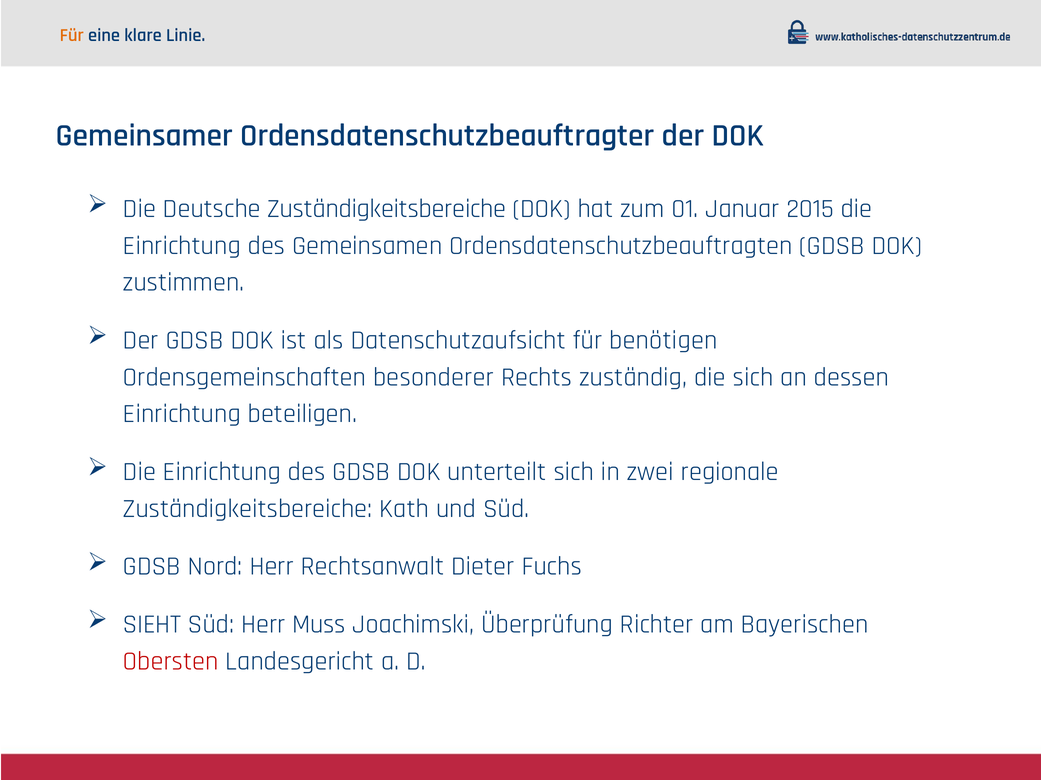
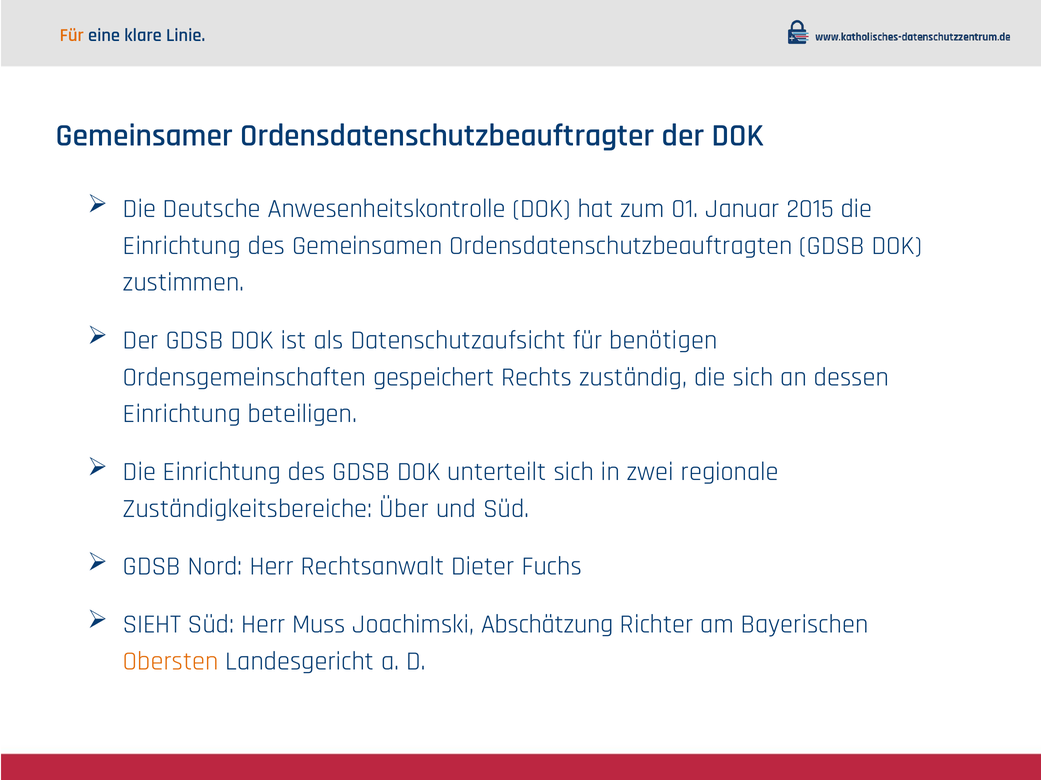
Deutsche Zuständigkeitsbereiche: Zuständigkeitsbereiche -> Anwesenheitskontrolle
besonderer: besonderer -> gespeichert
Kath: Kath -> Über
Überprüfung: Überprüfung -> Abschätzung
Obersten colour: red -> orange
